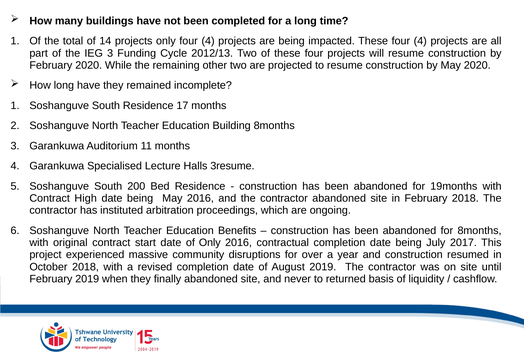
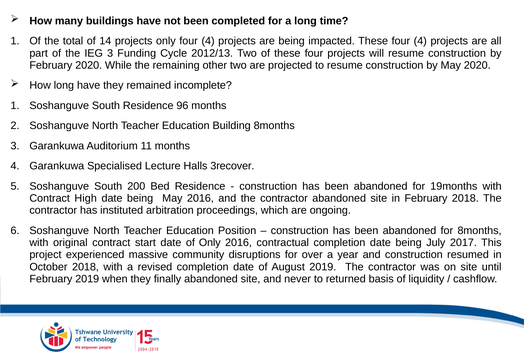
17: 17 -> 96
3resume: 3resume -> 3recover
Benefits: Benefits -> Position
